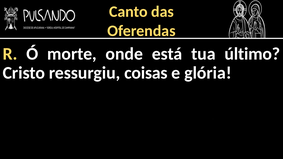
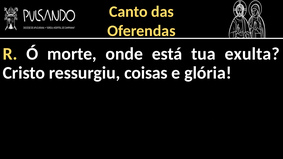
último: último -> exulta
